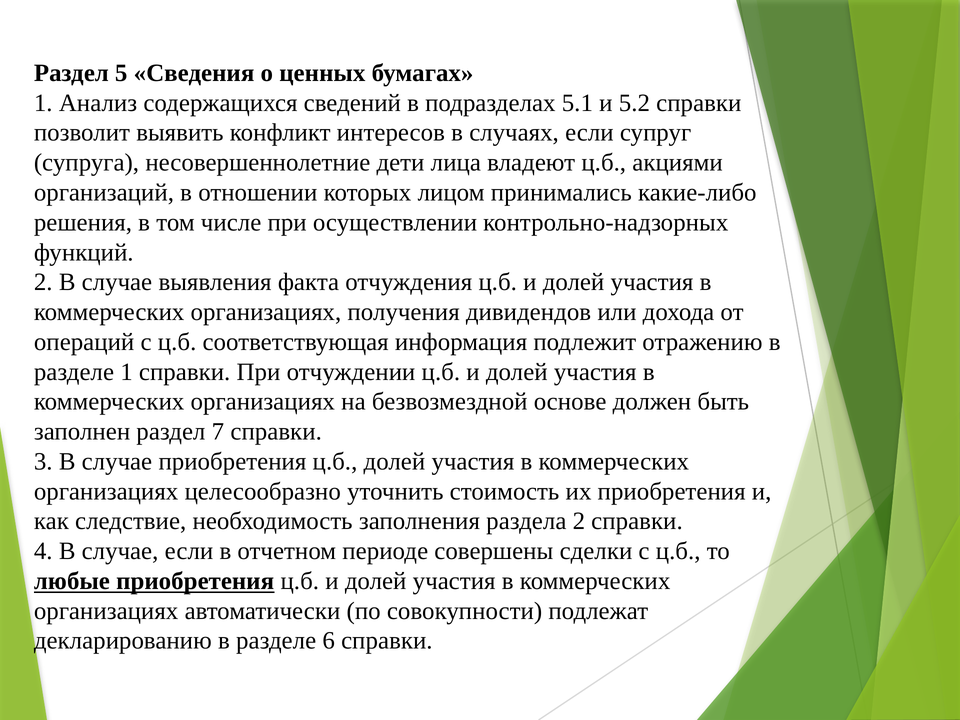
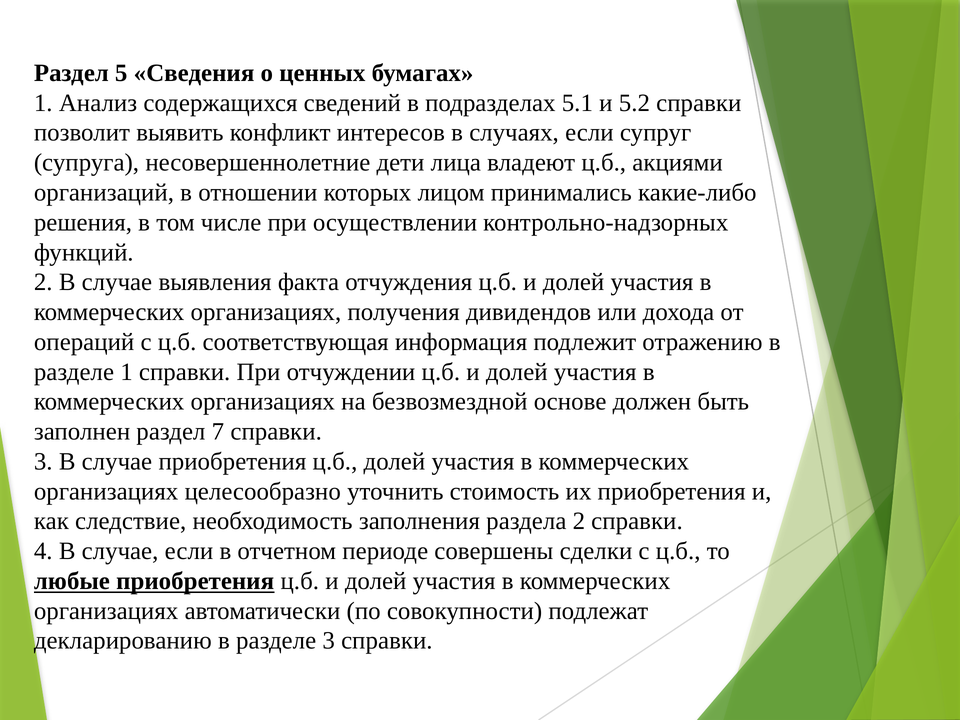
разделе 6: 6 -> 3
